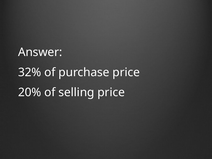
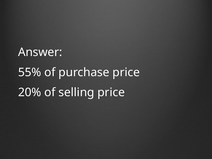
32%: 32% -> 55%
